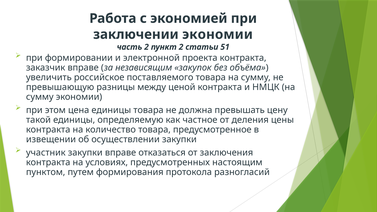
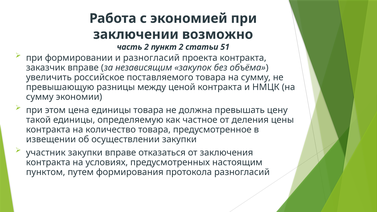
заключении экономии: экономии -> возможно
и электронной: электронной -> разногласий
